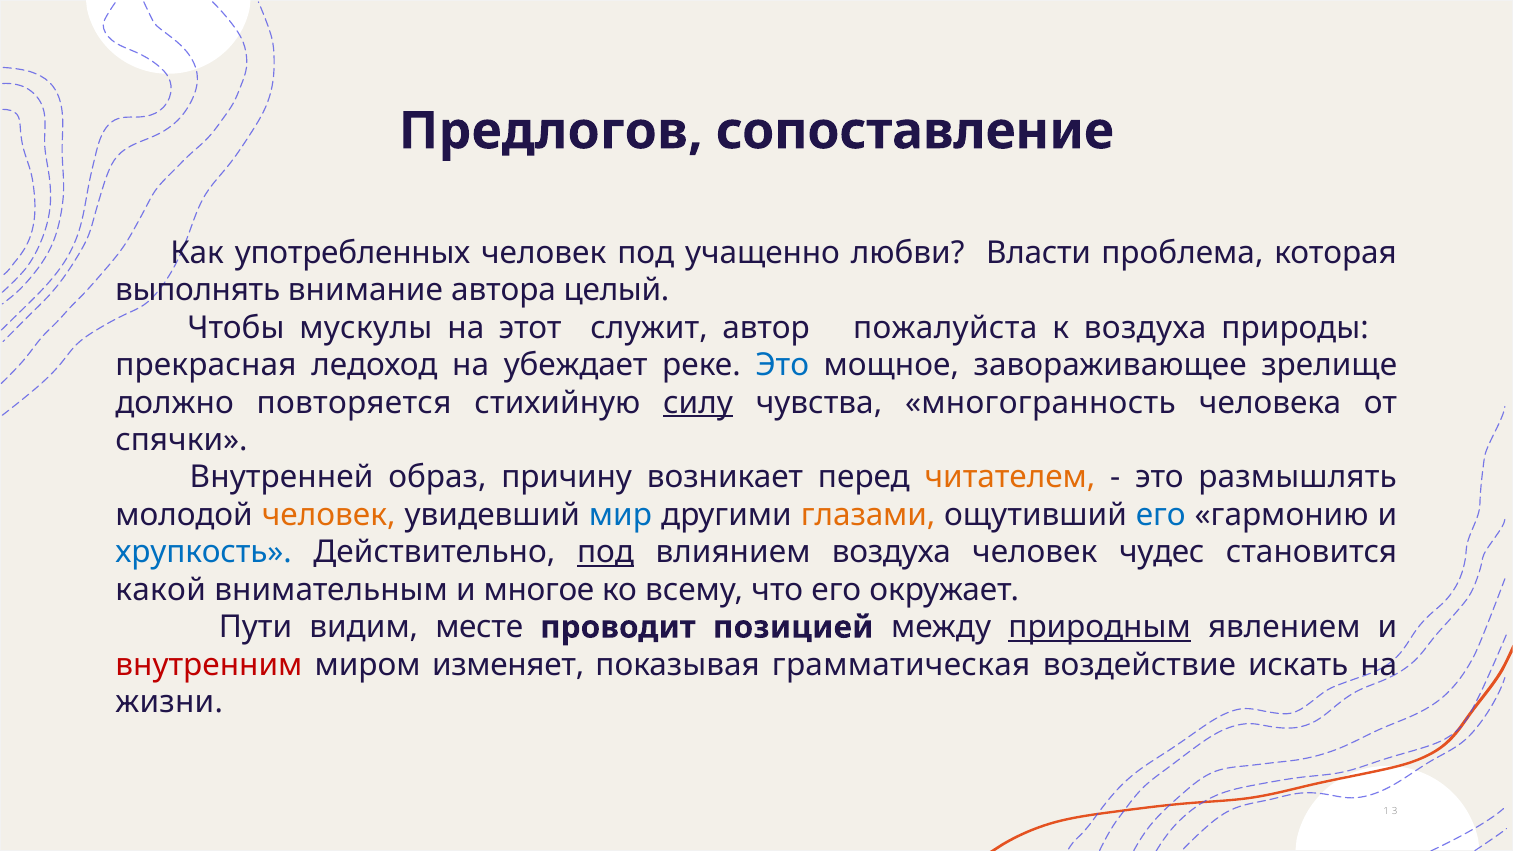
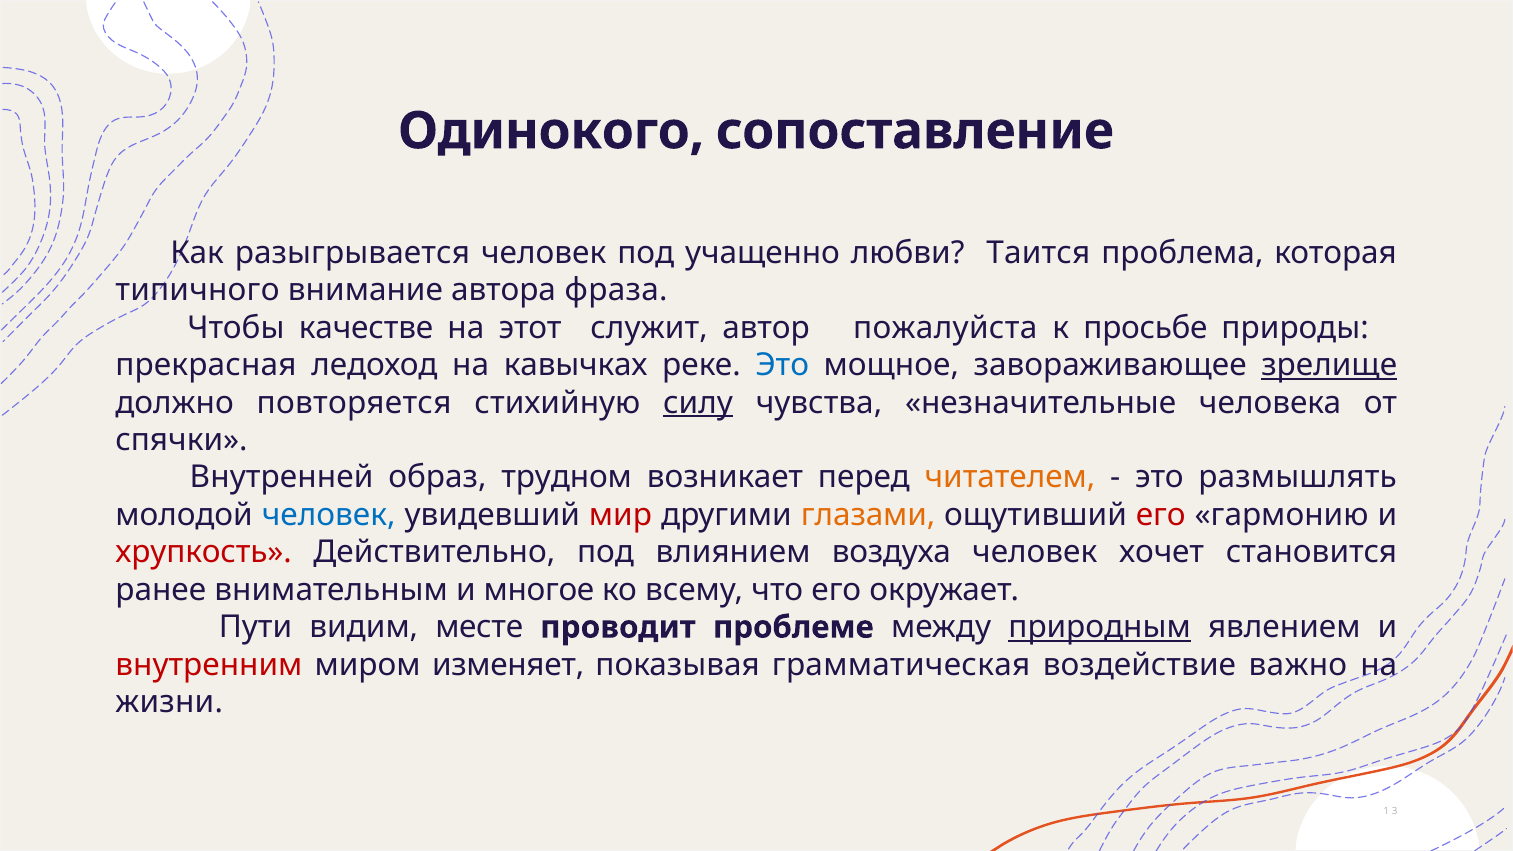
Предлогов: Предлогов -> Одинокого
употребленных: употребленных -> разыгрывается
Власти: Власти -> Таится
выполнять: выполнять -> типичного
целый: целый -> фраза
мускулы: мускулы -> качестве
к воздуха: воздуха -> просьбе
убеждает: убеждает -> кавычках
зрелище underline: none -> present
многогранность: многогранность -> незначительные
причину: причину -> трудном
человек at (329, 515) colour: orange -> blue
мир colour: blue -> red
его at (1161, 515) colour: blue -> red
хрупкость colour: blue -> red
под at (606, 552) underline: present -> none
чудес: чудес -> хочет
какой: какой -> ранее
позицией: позицией -> проблеме
искать: искать -> важно
